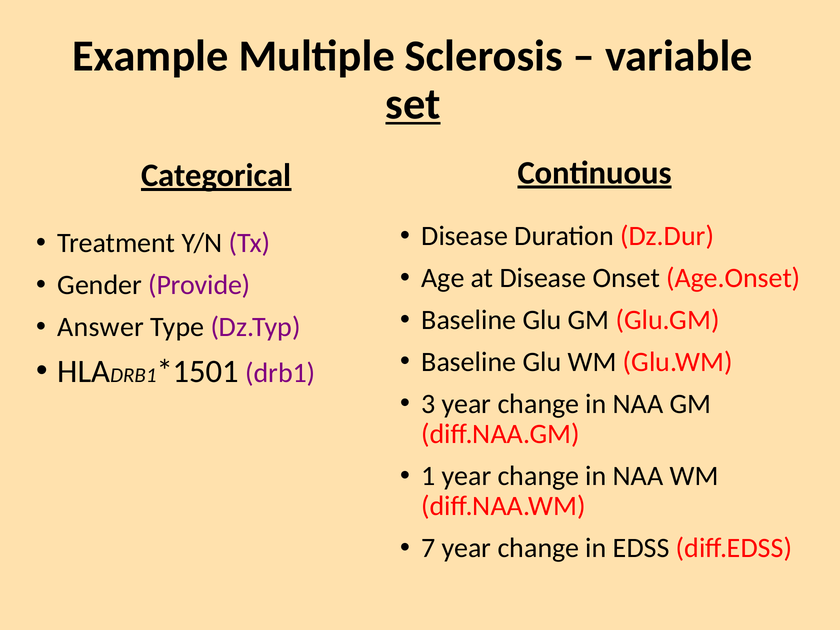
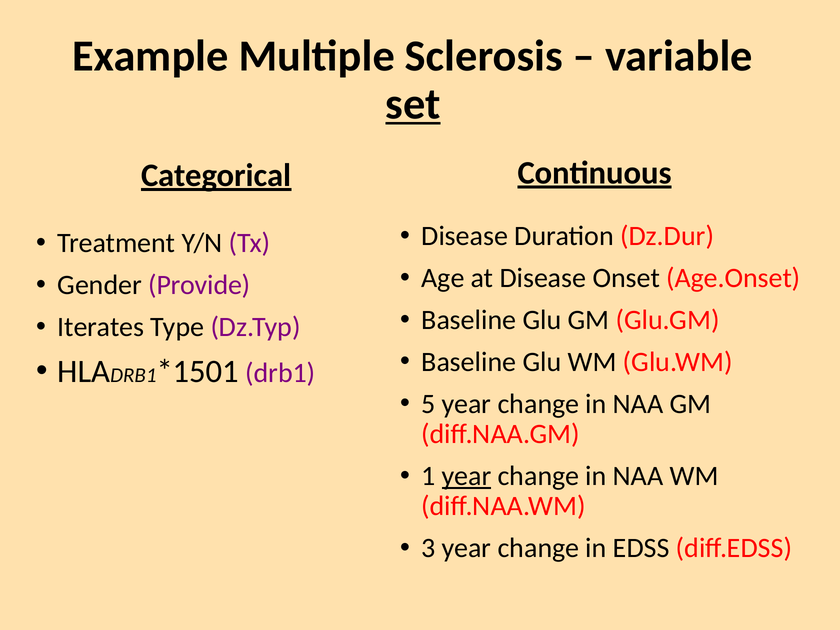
Answer: Answer -> Iterates
3: 3 -> 5
year at (467, 476) underline: none -> present
7: 7 -> 3
